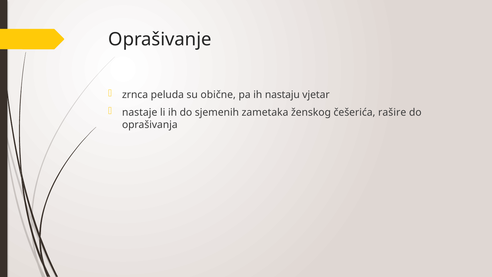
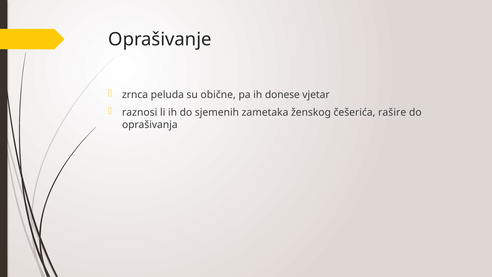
nastaju: nastaju -> donese
nastaje: nastaje -> raznosi
